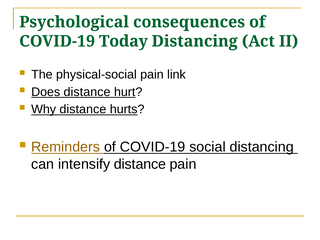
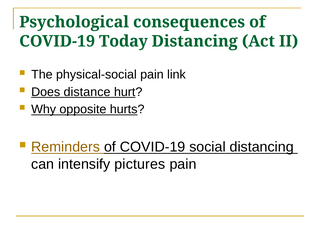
Why distance: distance -> opposite
intensify distance: distance -> pictures
